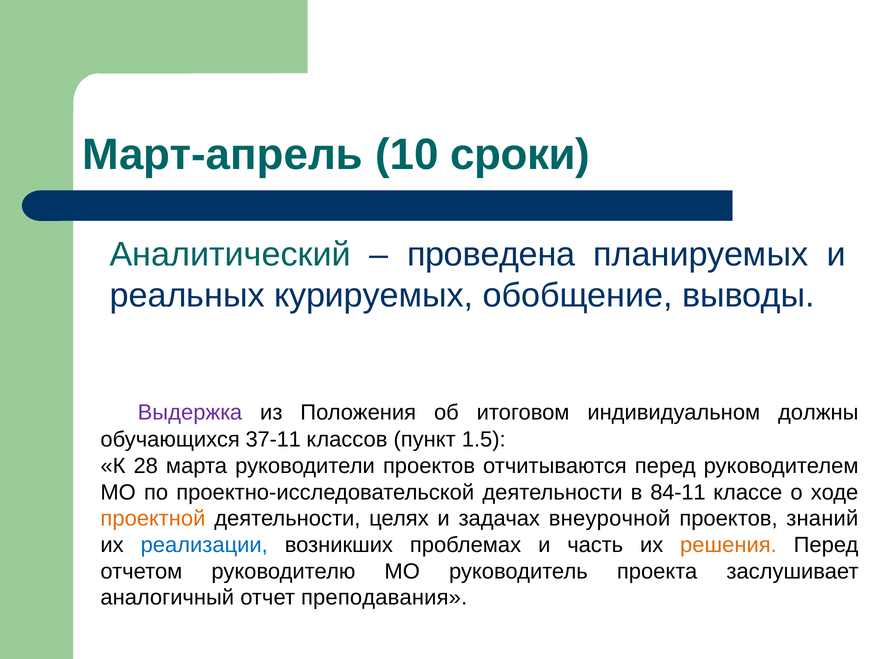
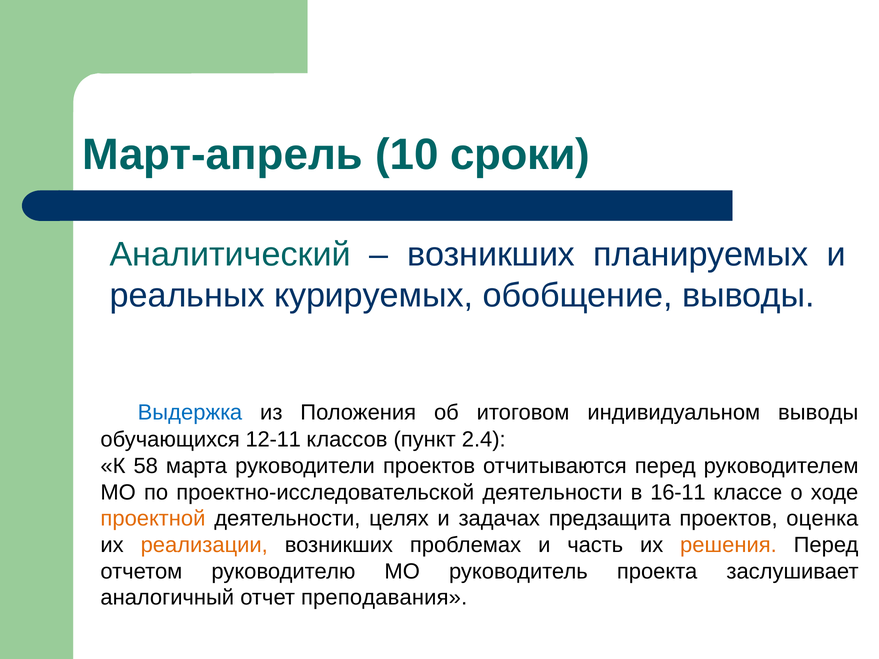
проведена at (491, 254): проведена -> возникших
Выдержка colour: purple -> blue
индивидуальном должны: должны -> выводы
37-11: 37-11 -> 12-11
1.5: 1.5 -> 2.4
28: 28 -> 58
84-11: 84-11 -> 16-11
внеурочной: внеурочной -> предзащита
знаний: знаний -> оценка
реализации colour: blue -> orange
